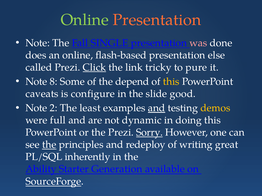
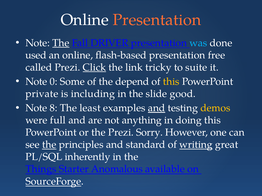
Online at (85, 20) colour: light green -> white
The at (61, 43) underline: none -> present
SINGLE: SINGLE -> DRIVER
was colour: pink -> light blue
does: does -> used
else: else -> free
pure: pure -> suite
8: 8 -> 0
caveats: caveats -> private
configure: configure -> including
2: 2 -> 8
dynamic: dynamic -> anything
Sorry underline: present -> none
redeploy: redeploy -> standard
writing underline: none -> present
Ability: Ability -> Things
Generation: Generation -> Anomalous
